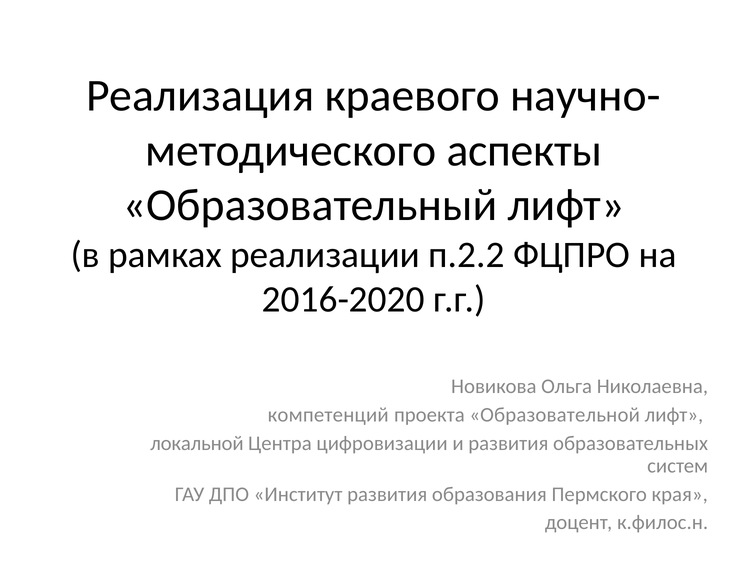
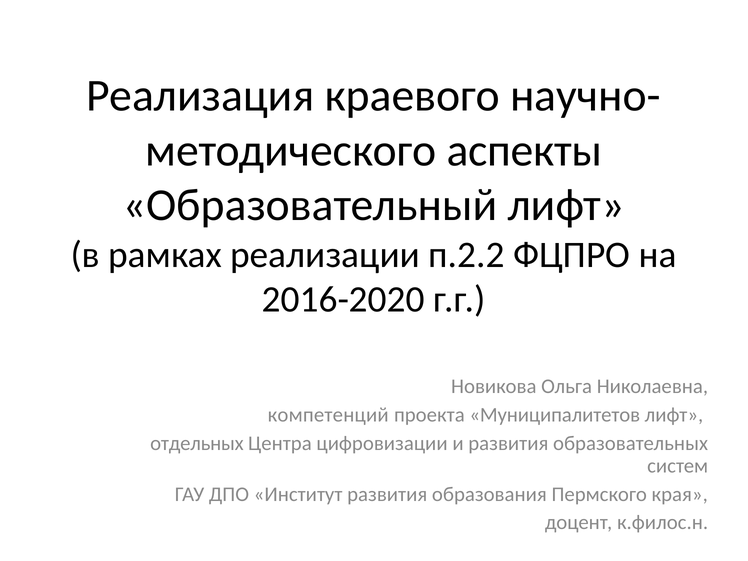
Образовательной: Образовательной -> Муниципалитетов
локальной: локальной -> отдельных
